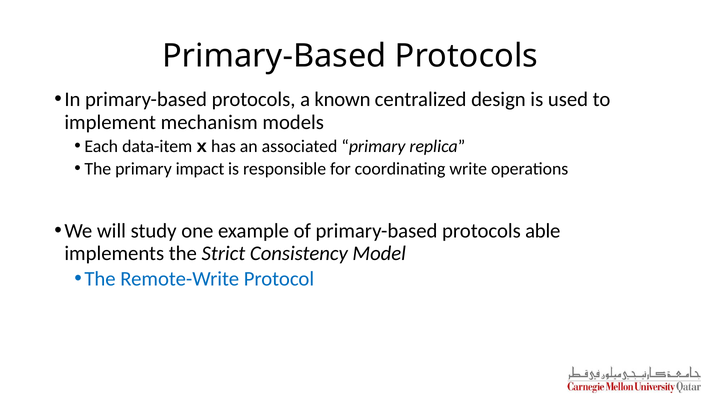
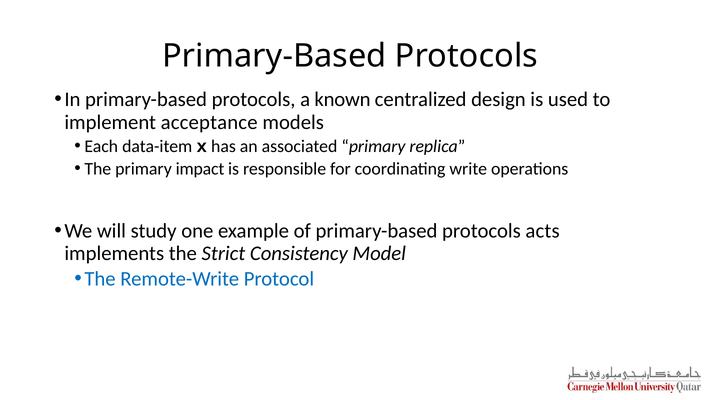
mechanism: mechanism -> acceptance
able: able -> acts
